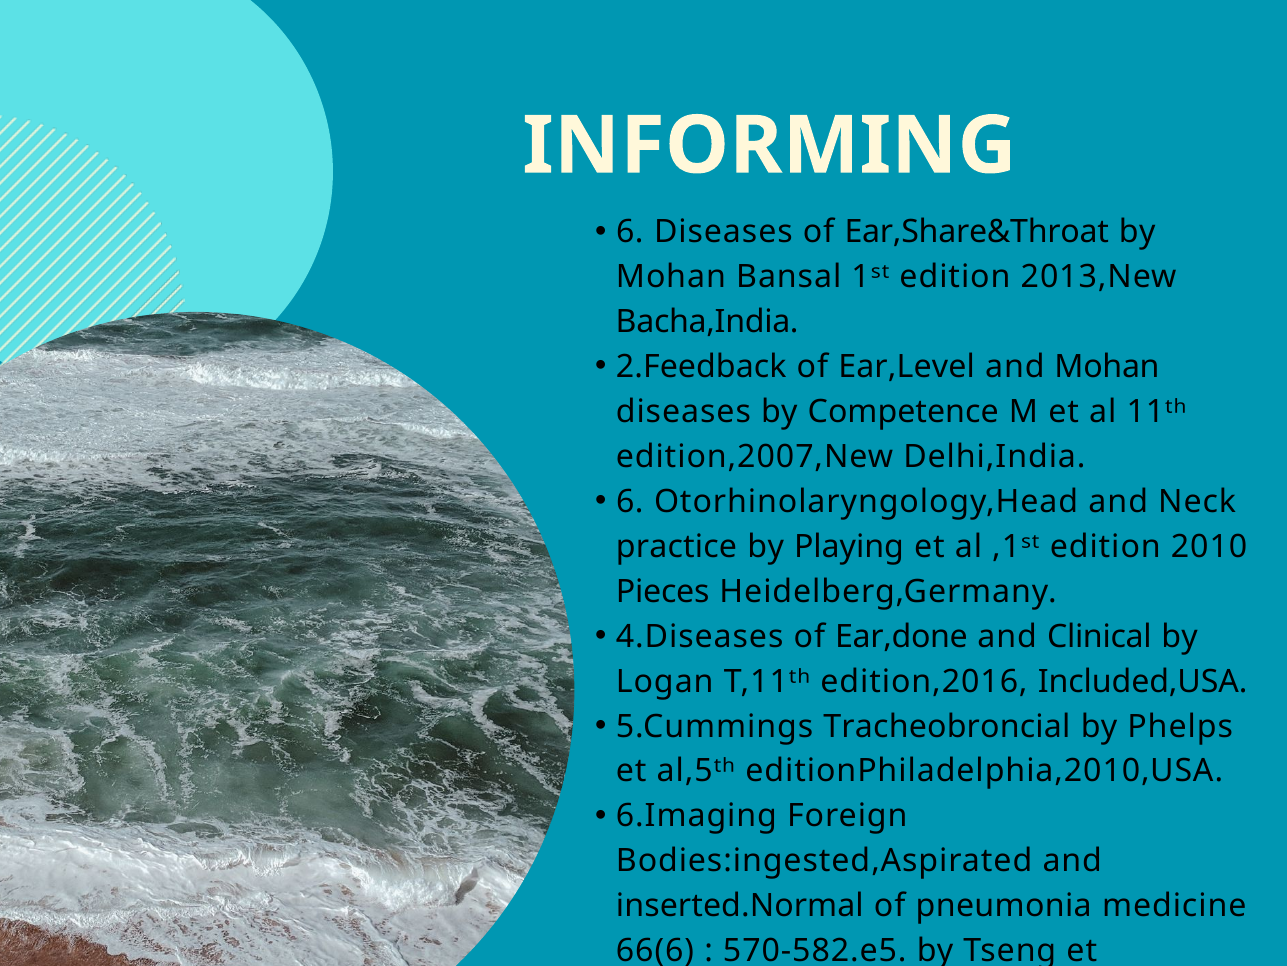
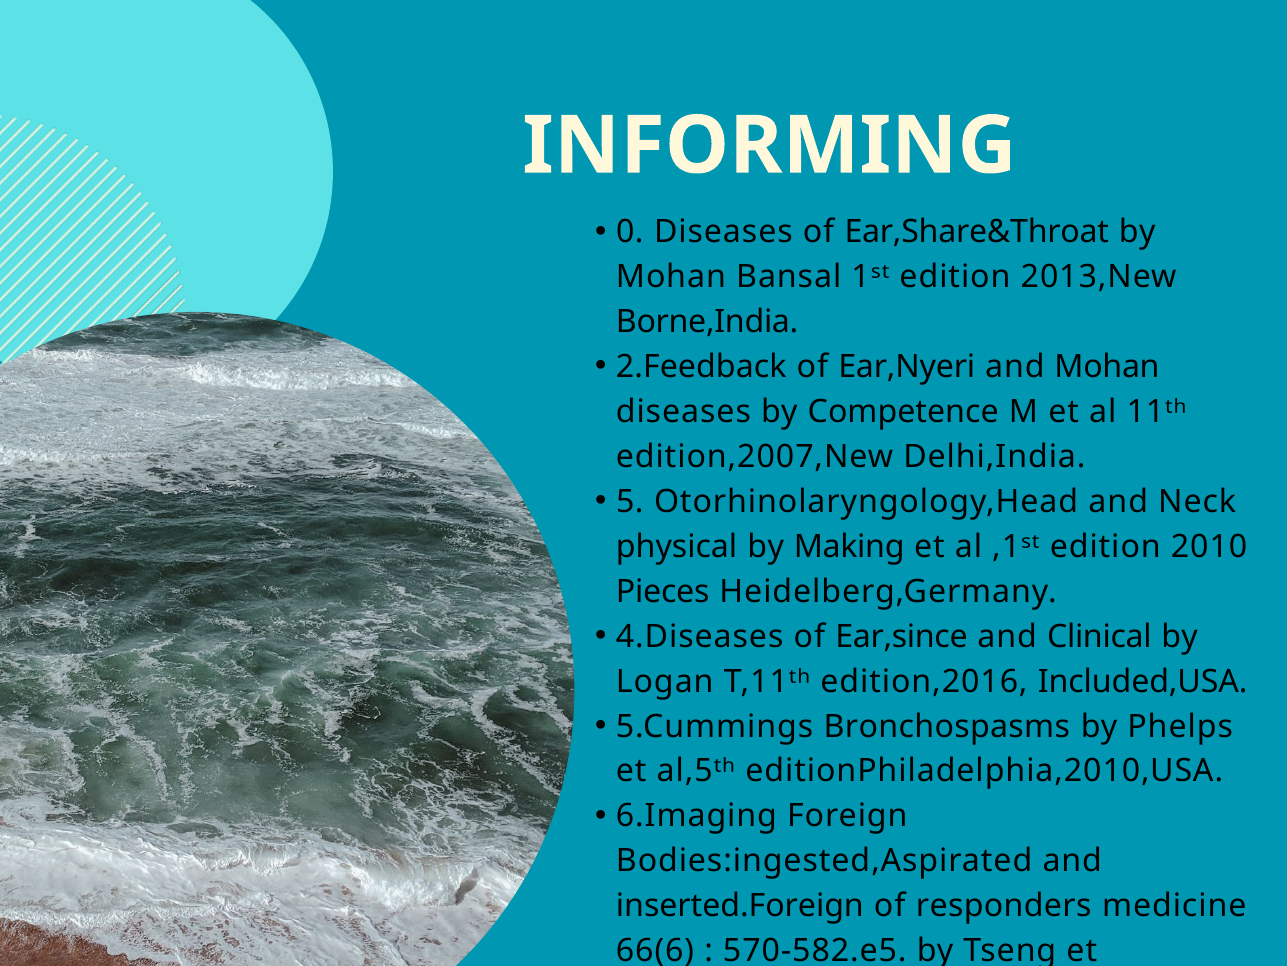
6 at (630, 232): 6 -> 0
Bacha,India: Bacha,India -> Borne,India
Ear,Level: Ear,Level -> Ear,Nyeri
6 at (630, 501): 6 -> 5
practice: practice -> physical
Playing: Playing -> Making
Ear,done: Ear,done -> Ear,since
Tracheobroncial: Tracheobroncial -> Bronchospasms
inserted.Normal: inserted.Normal -> inserted.Foreign
pneumonia: pneumonia -> responders
